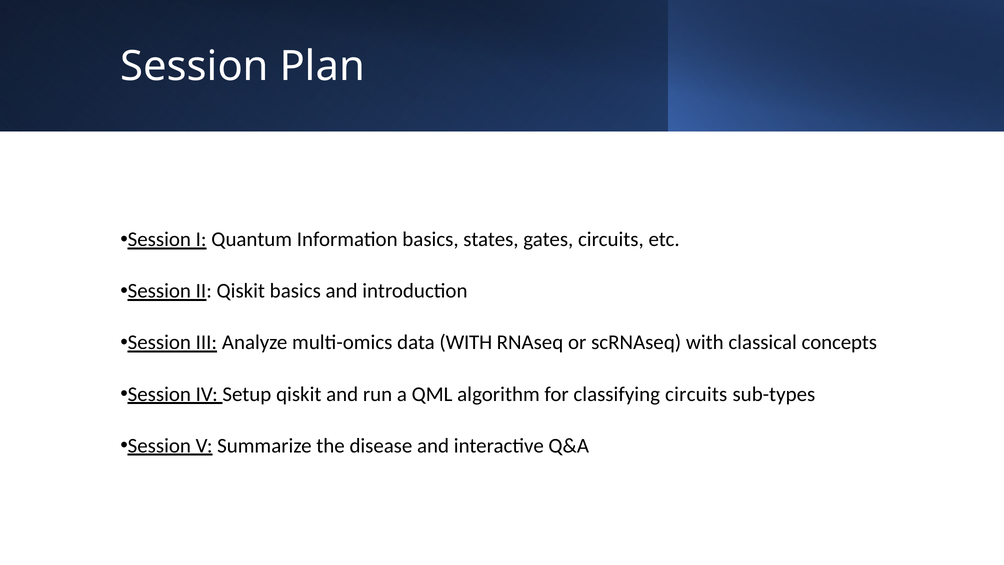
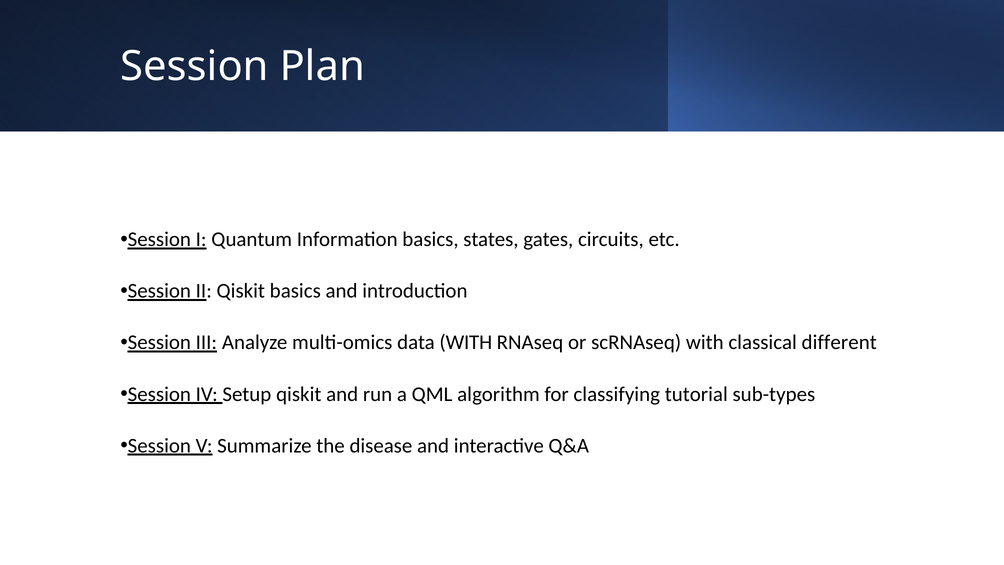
concepts: concepts -> different
classifying circuits: circuits -> tutorial
